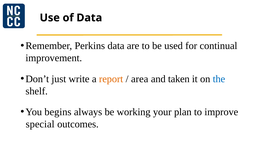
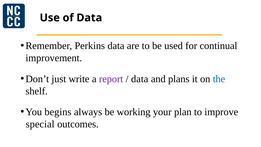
report colour: orange -> purple
area at (140, 79): area -> data
taken: taken -> plans
